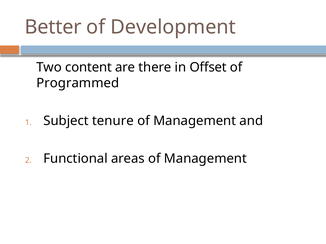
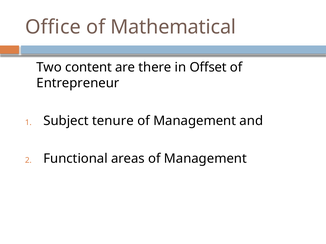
Better: Better -> Office
Development: Development -> Mathematical
Programmed: Programmed -> Entrepreneur
